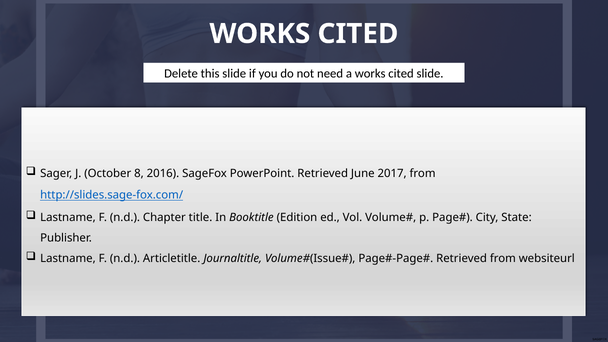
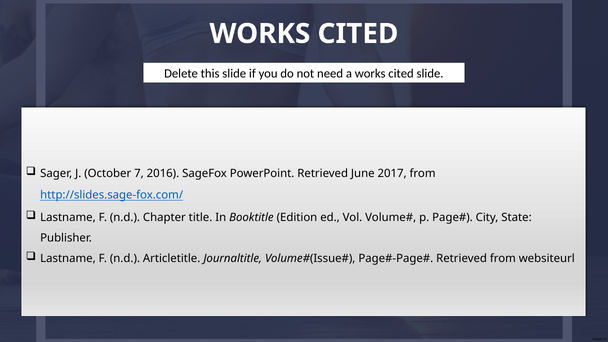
8: 8 -> 7
